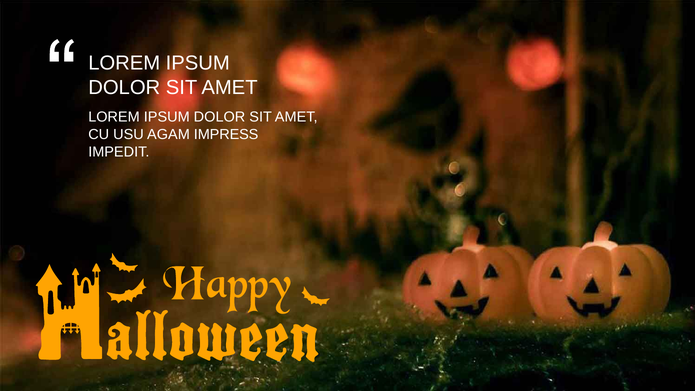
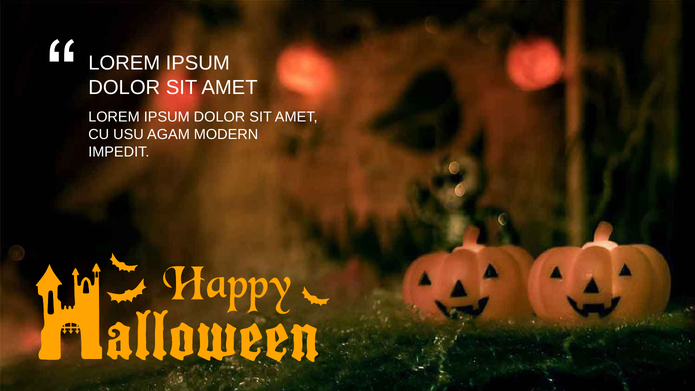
IMPRESS: IMPRESS -> MODERN
